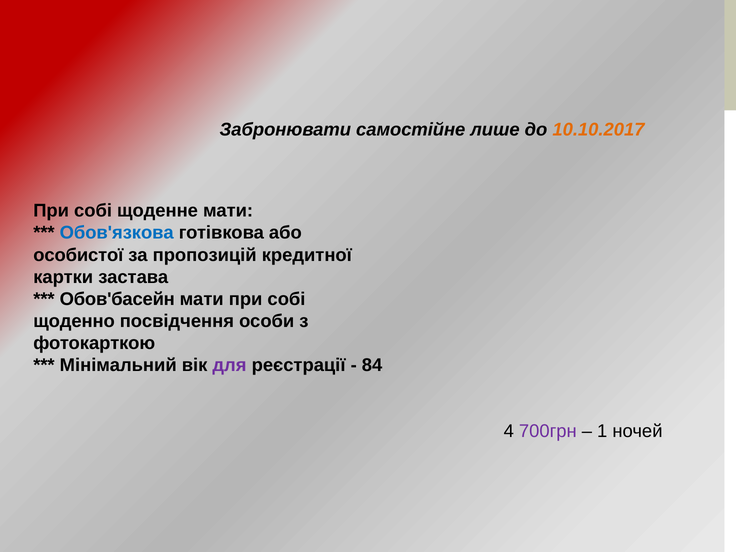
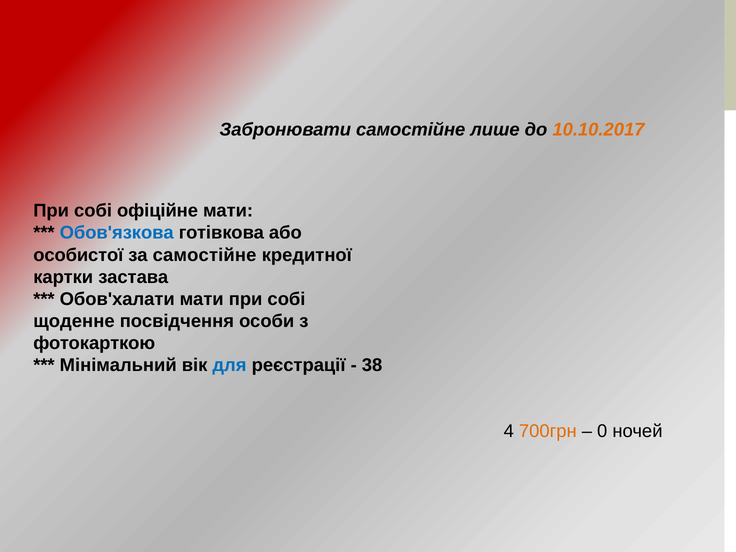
щоденне: щоденне -> офіційне
за пропозицій: пропозицій -> самостійне
Обов'басейн: Обов'басейн -> Обов'халати
щоденно: щоденно -> щоденне
для colour: purple -> blue
84: 84 -> 38
700грн colour: purple -> orange
1: 1 -> 0
